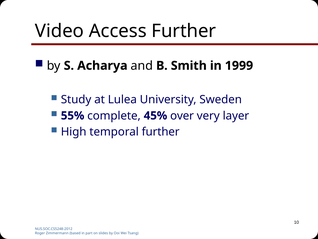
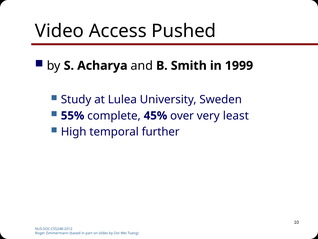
Access Further: Further -> Pushed
layer: layer -> least
